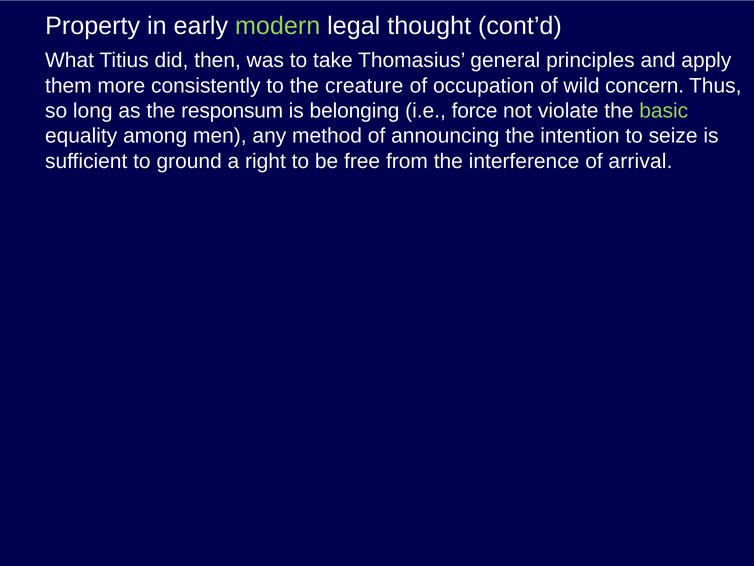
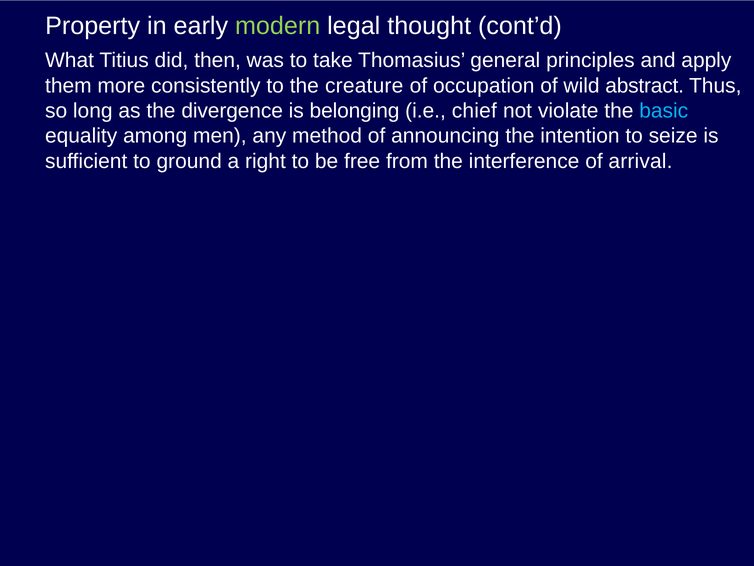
concern: concern -> abstract
responsum: responsum -> divergence
force: force -> chief
basic colour: light green -> light blue
